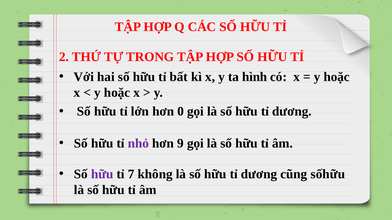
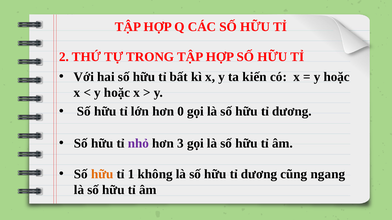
hình: hình -> kiến
9: 9 -> 3
hữu at (102, 174) colour: purple -> orange
7: 7 -> 1
sốhữu: sốhữu -> ngang
